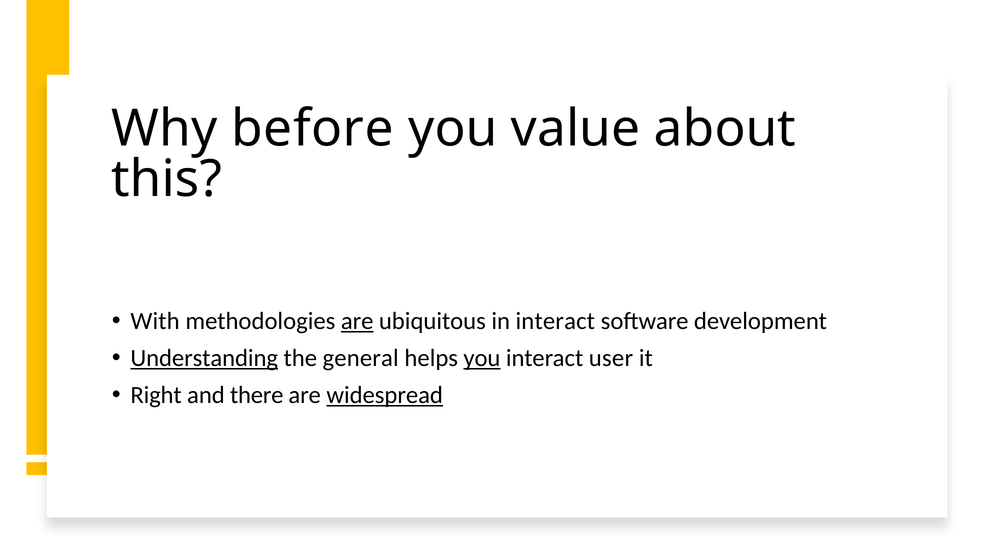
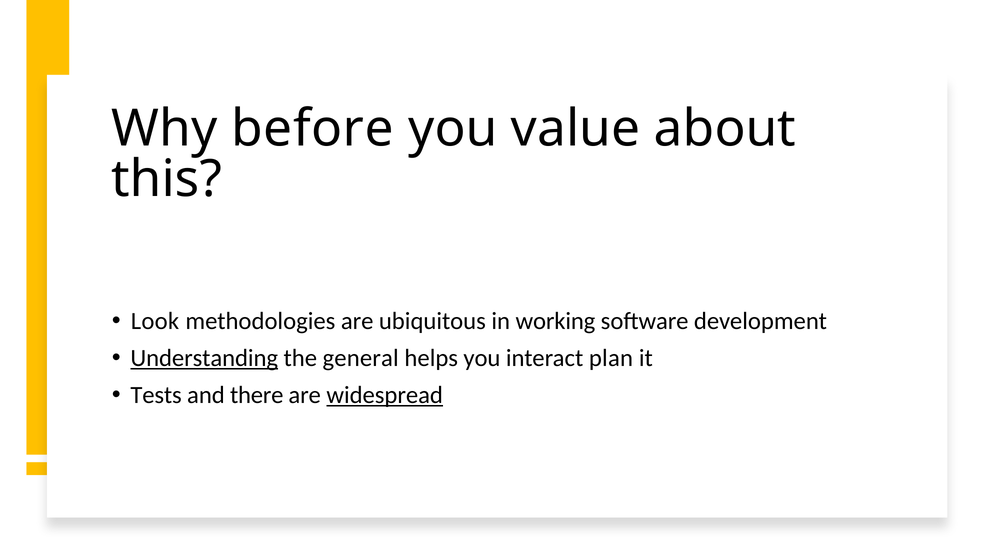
With: With -> Look
are at (357, 321) underline: present -> none
in interact: interact -> working
you at (482, 358) underline: present -> none
user: user -> plan
Right: Right -> Tests
